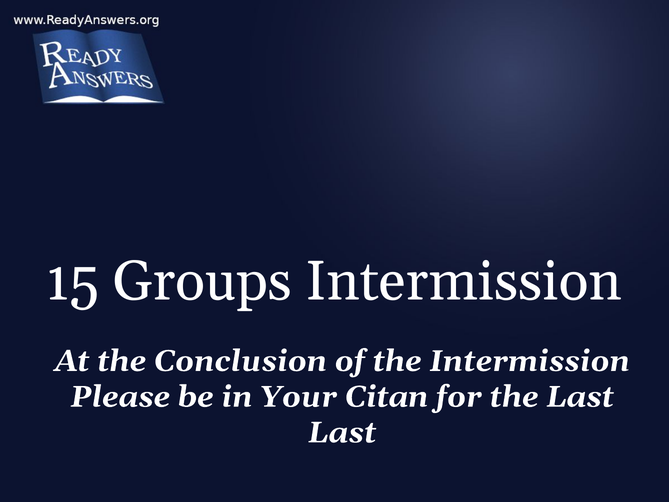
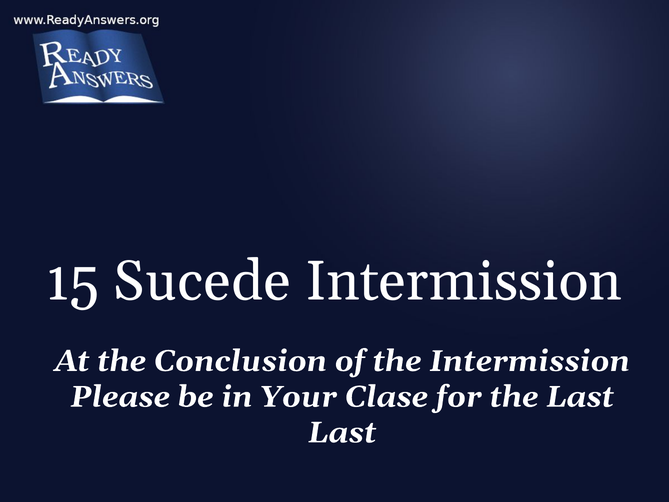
Groups: Groups -> Sucede
Citan: Citan -> Clase
